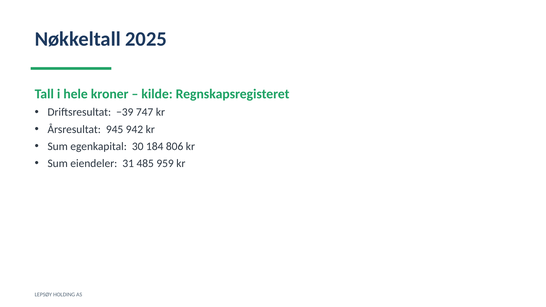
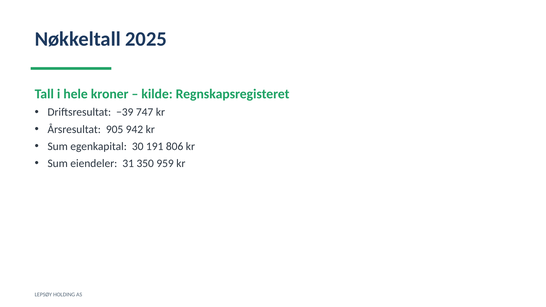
945: 945 -> 905
184: 184 -> 191
485: 485 -> 350
